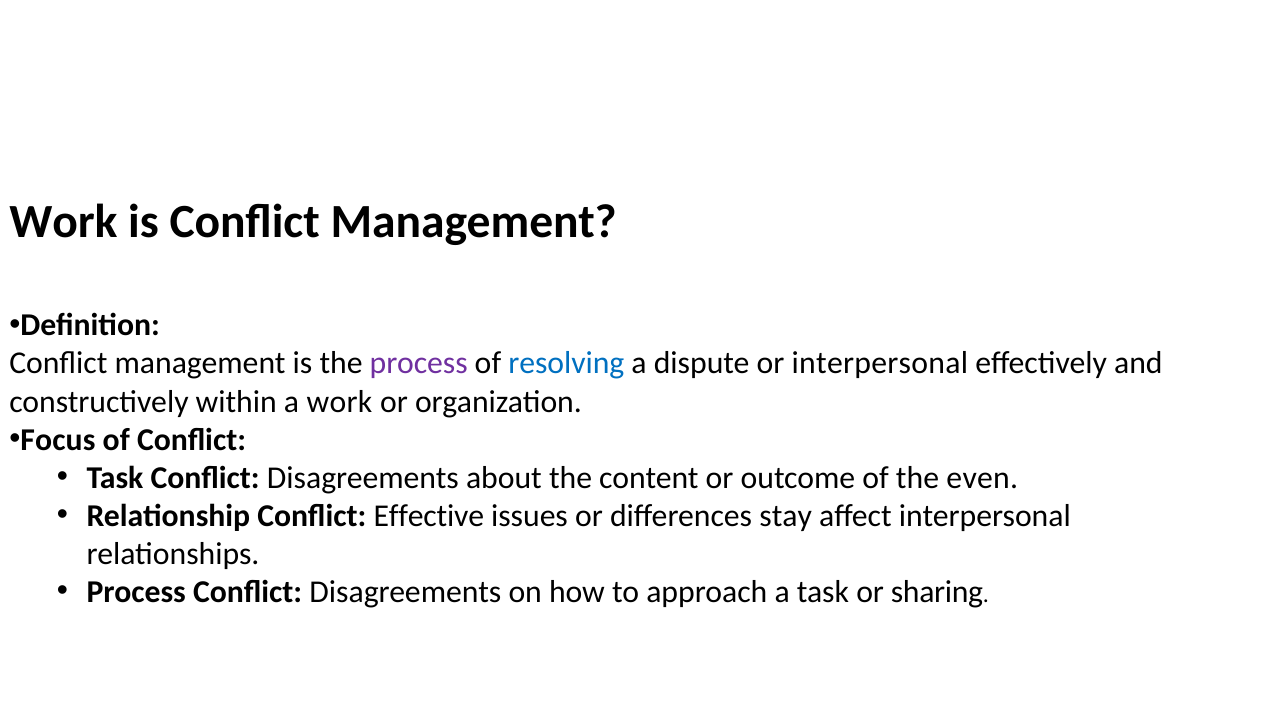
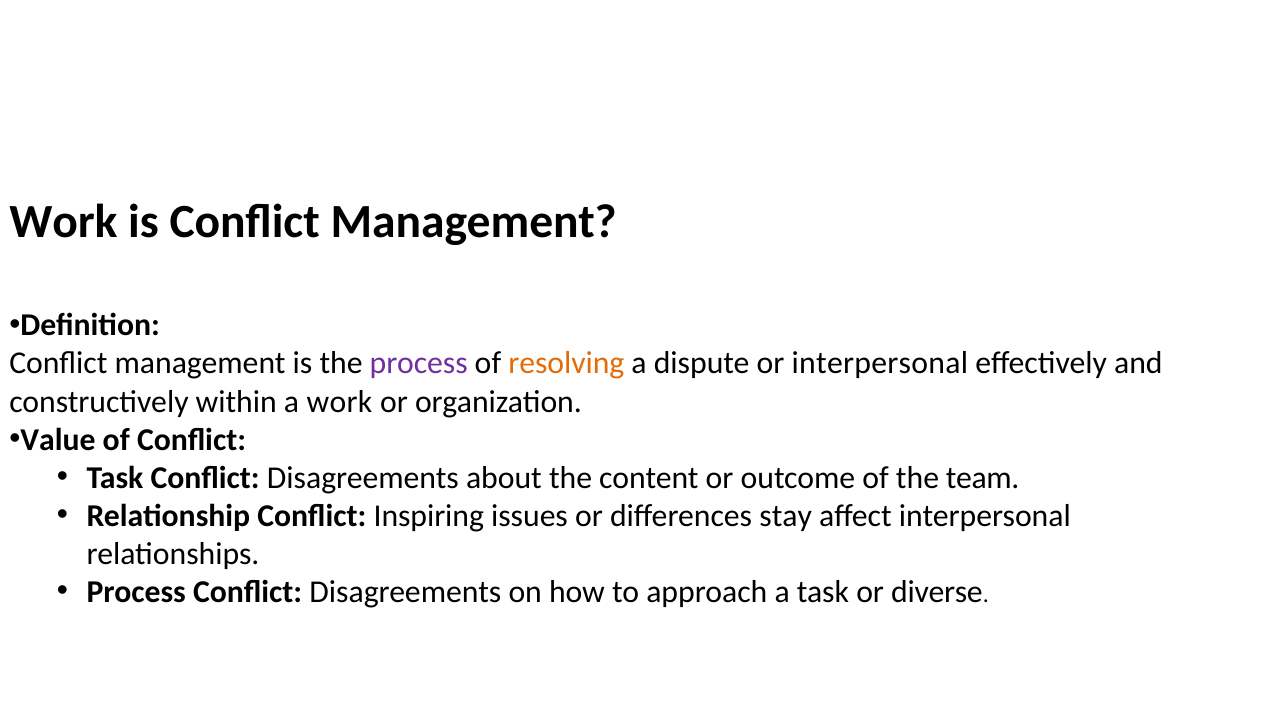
resolving colour: blue -> orange
Focus: Focus -> Value
even: even -> team
Effective: Effective -> Inspiring
sharing: sharing -> diverse
